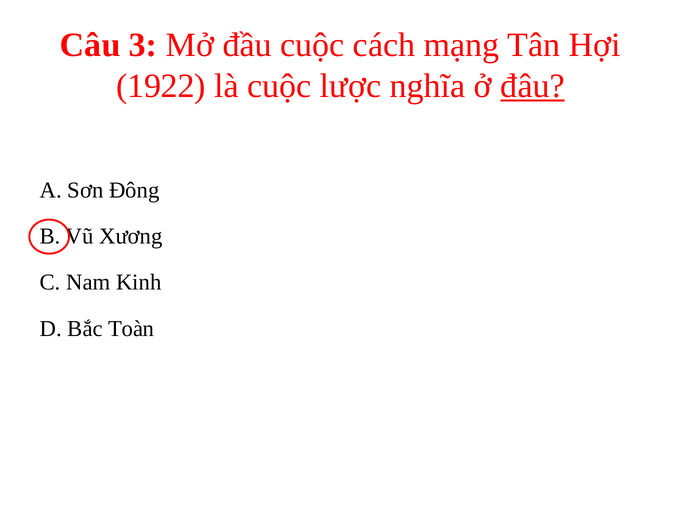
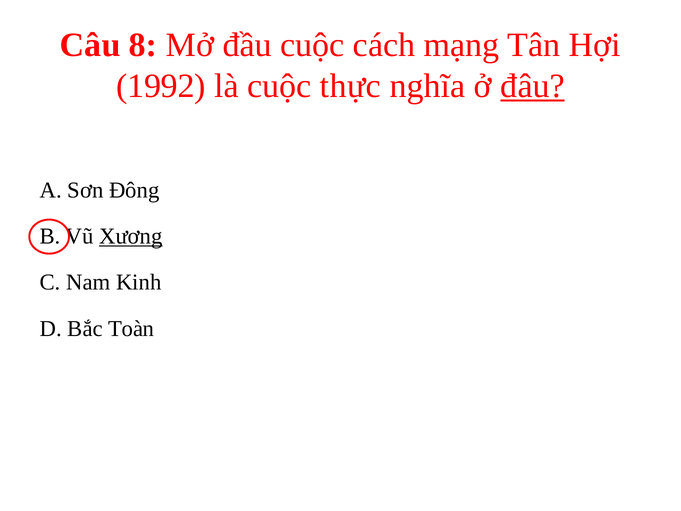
3: 3 -> 8
1922: 1922 -> 1992
lược: lược -> thực
Xương underline: none -> present
